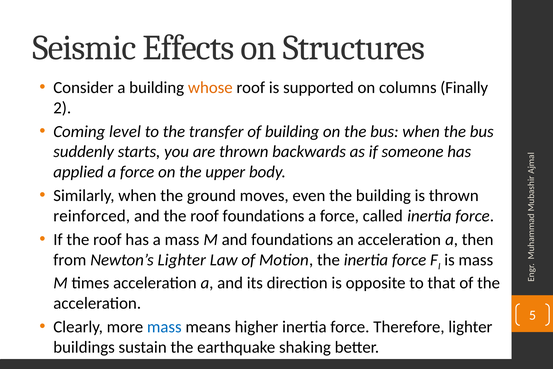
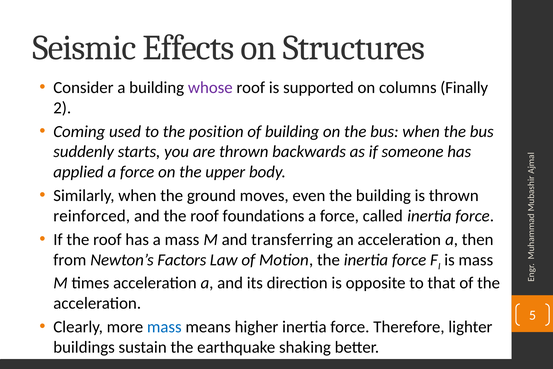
whose colour: orange -> purple
level: level -> used
transfer: transfer -> position
and foundations: foundations -> transferring
Newton’s Lighter: Lighter -> Factors
